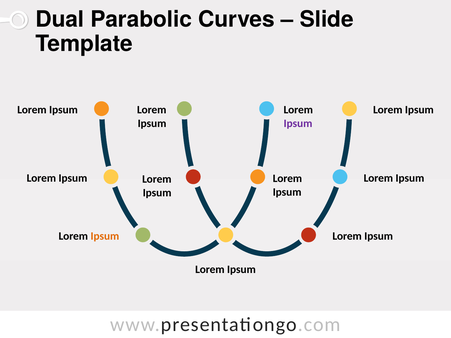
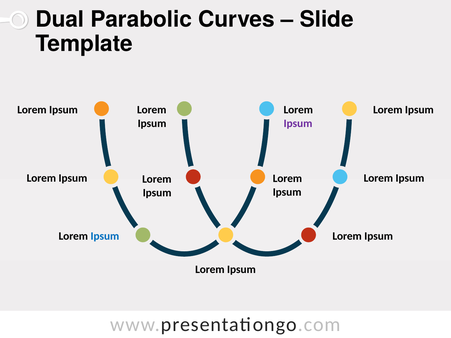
Ipsum at (105, 236) colour: orange -> blue
